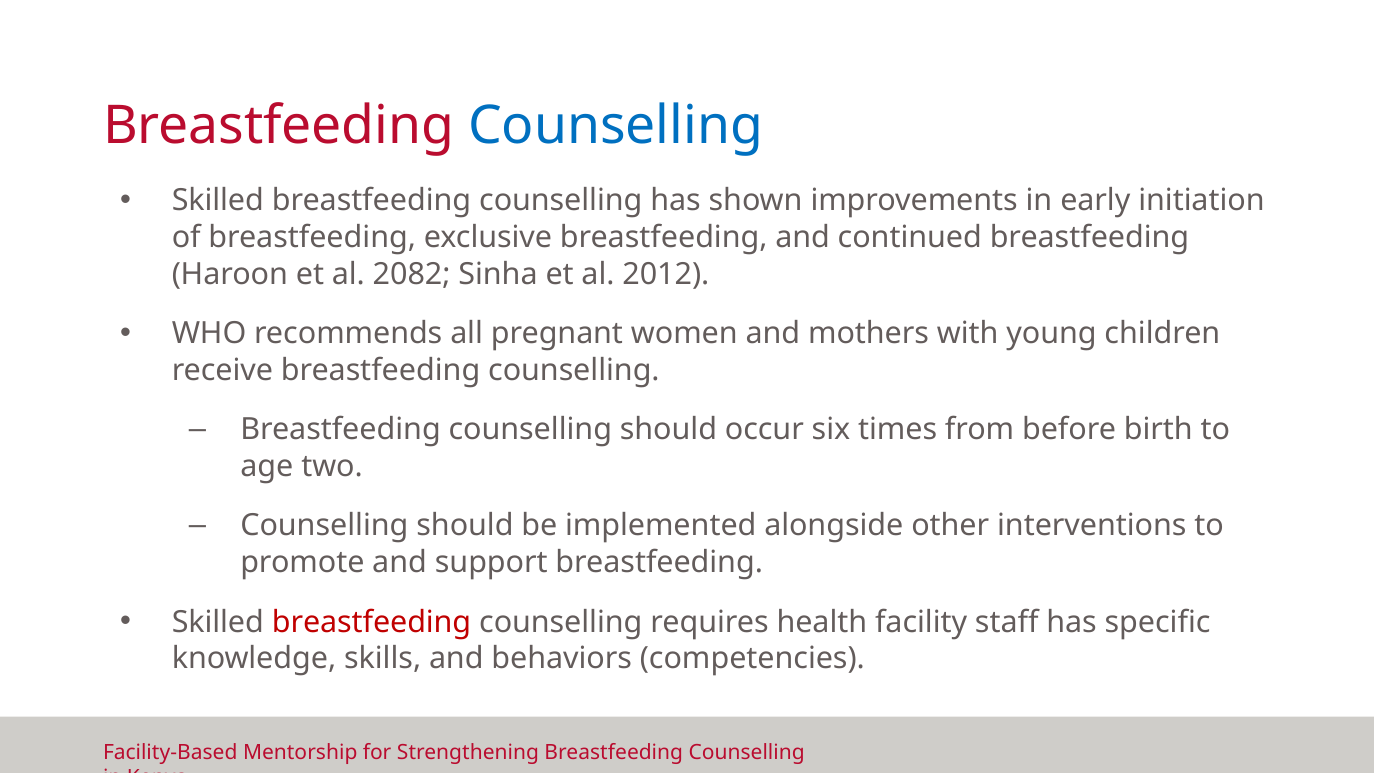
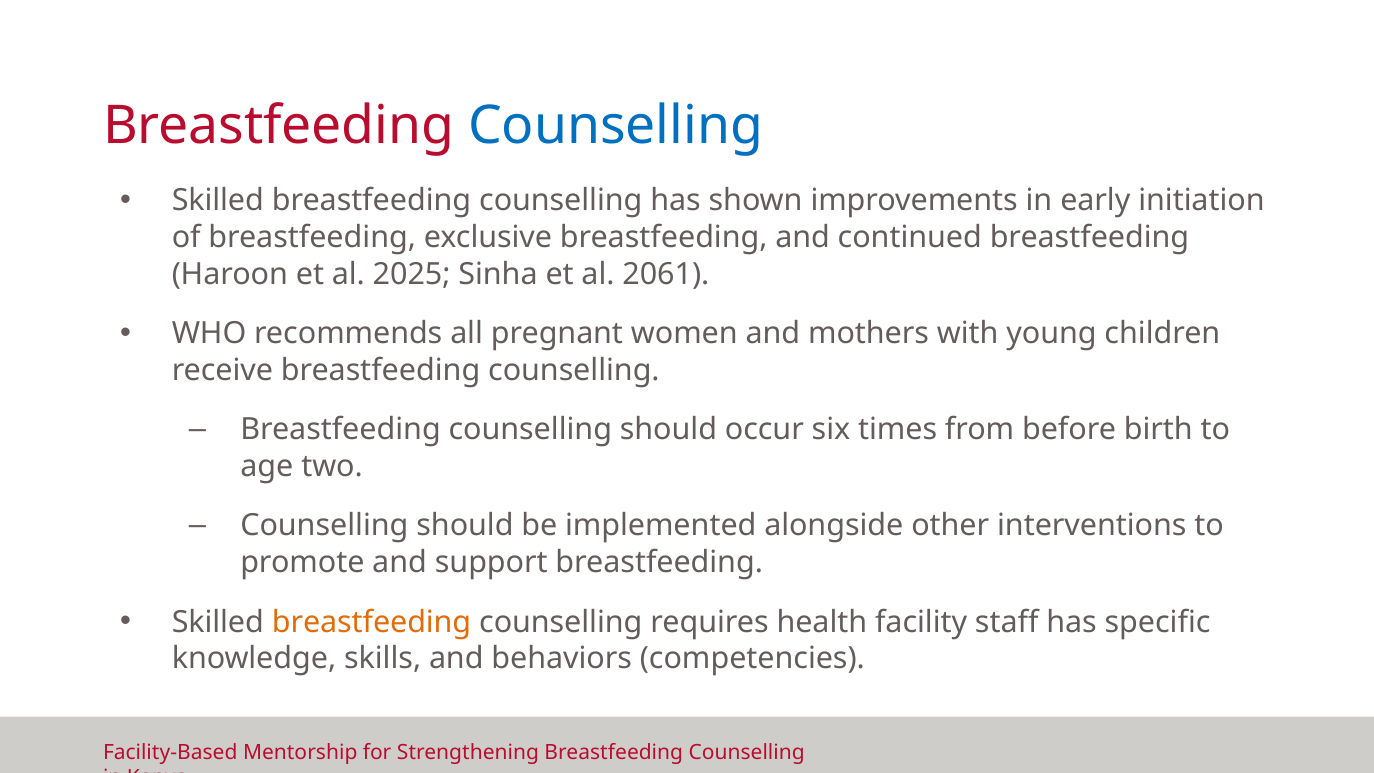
2082: 2082 -> 2025
2012: 2012 -> 2061
breastfeeding at (372, 622) colour: red -> orange
